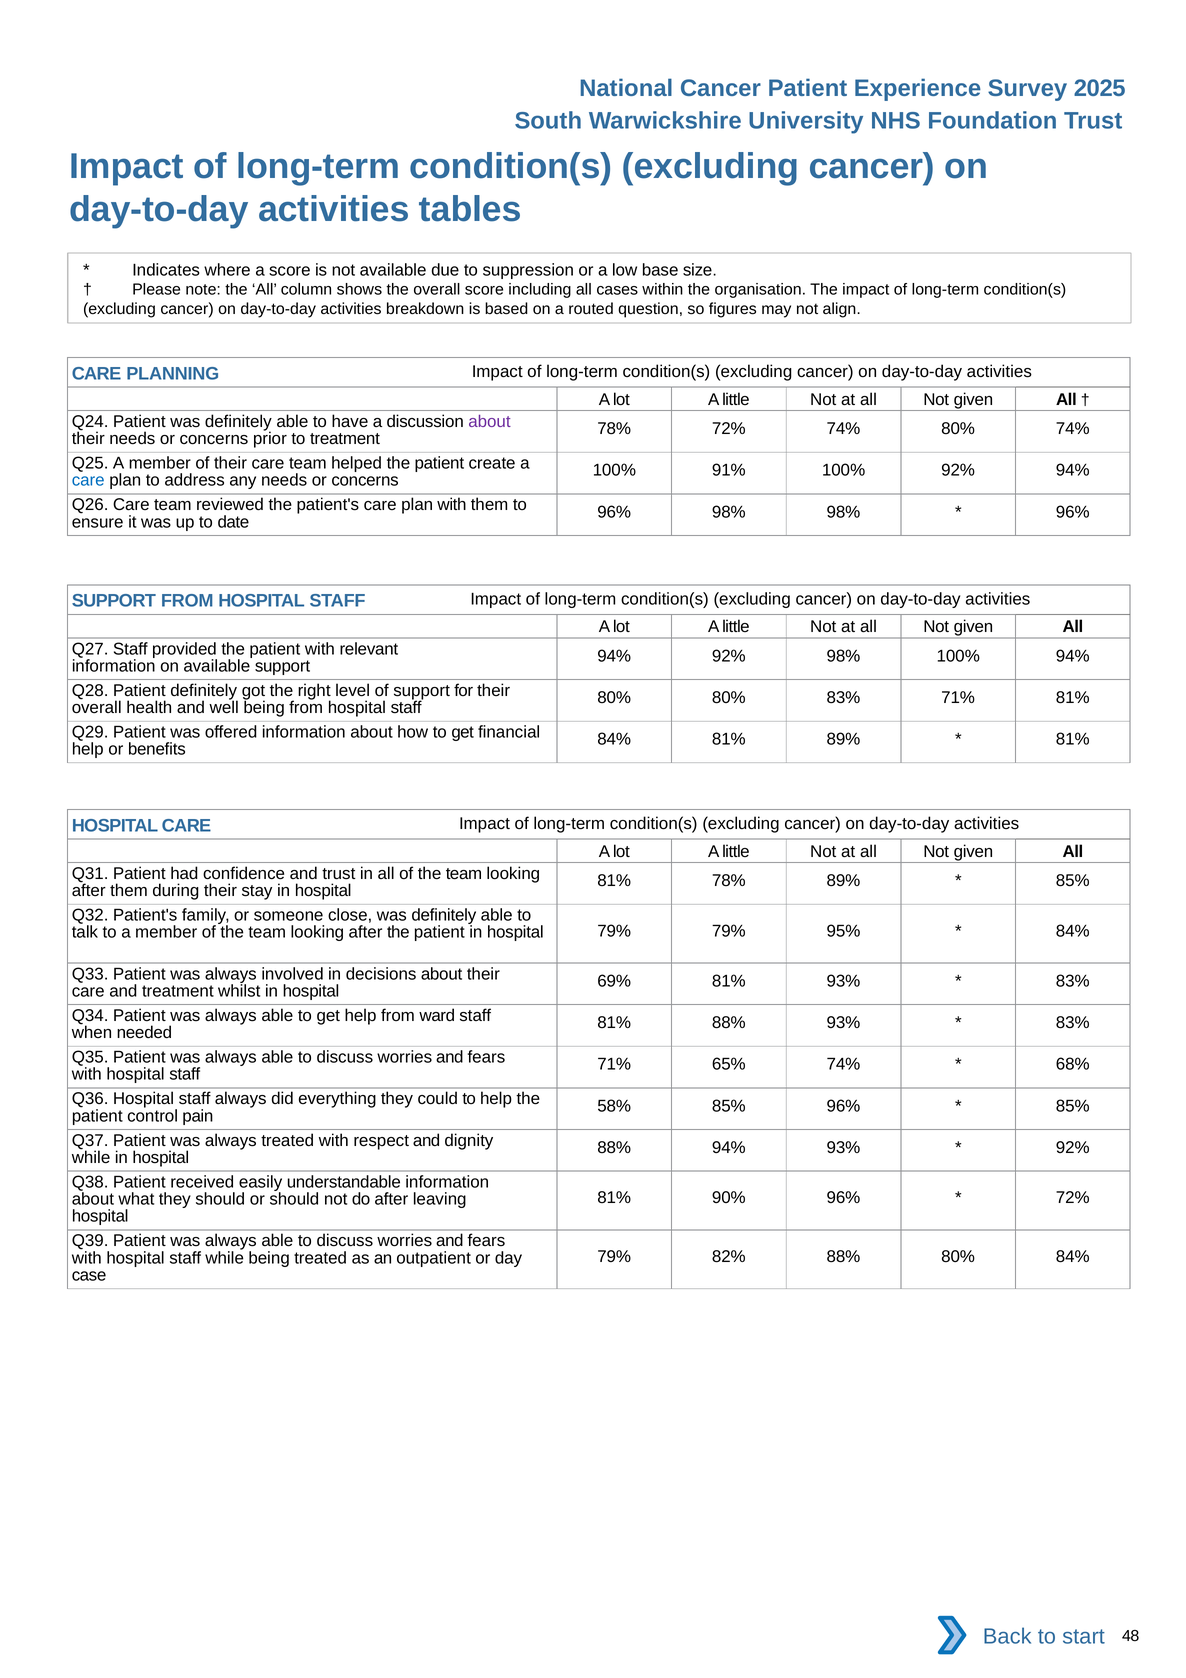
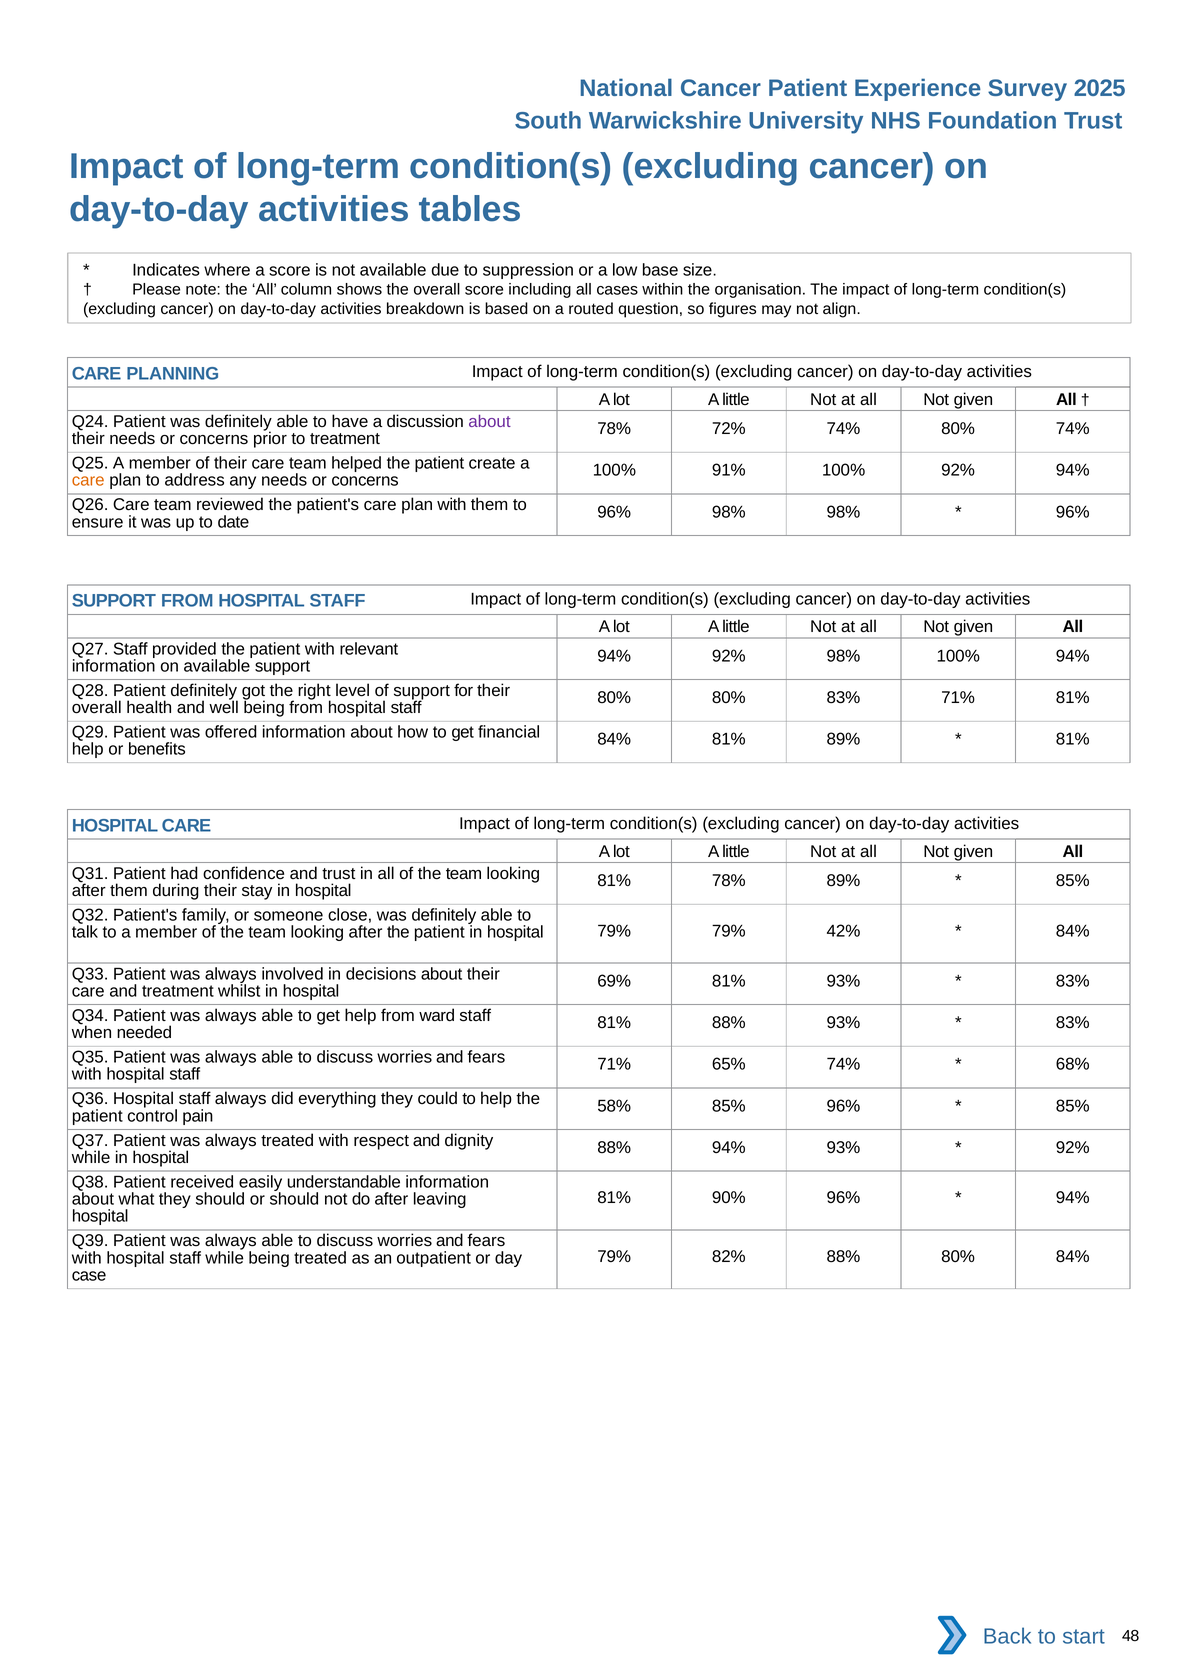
care at (88, 480) colour: blue -> orange
95%: 95% -> 42%
72% at (1073, 1198): 72% -> 94%
